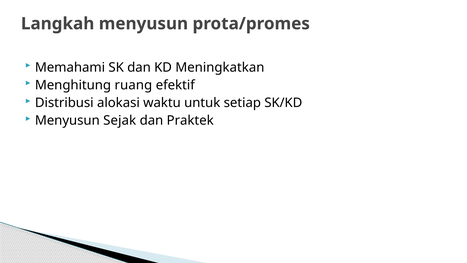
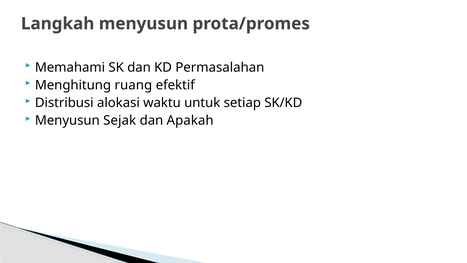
Meningkatkan: Meningkatkan -> Permasalahan
Praktek: Praktek -> Apakah
